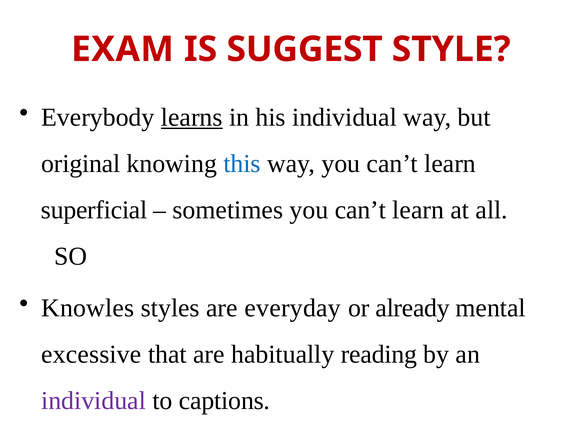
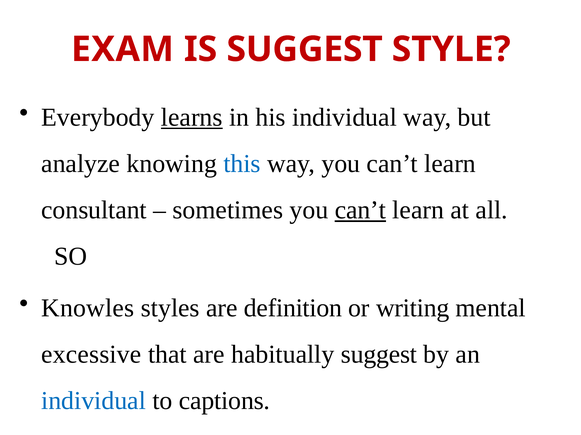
original: original -> analyze
superficial: superficial -> consultant
can’t at (360, 210) underline: none -> present
everyday: everyday -> definition
already: already -> writing
habitually reading: reading -> suggest
individual at (94, 401) colour: purple -> blue
